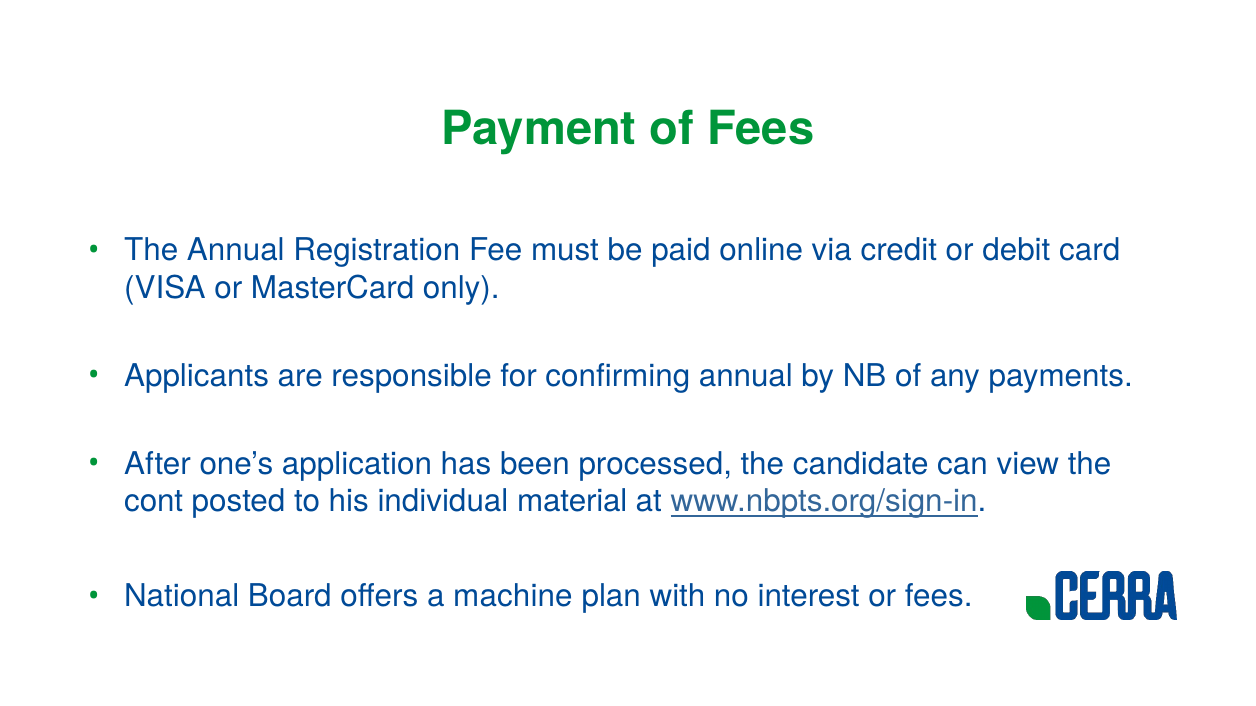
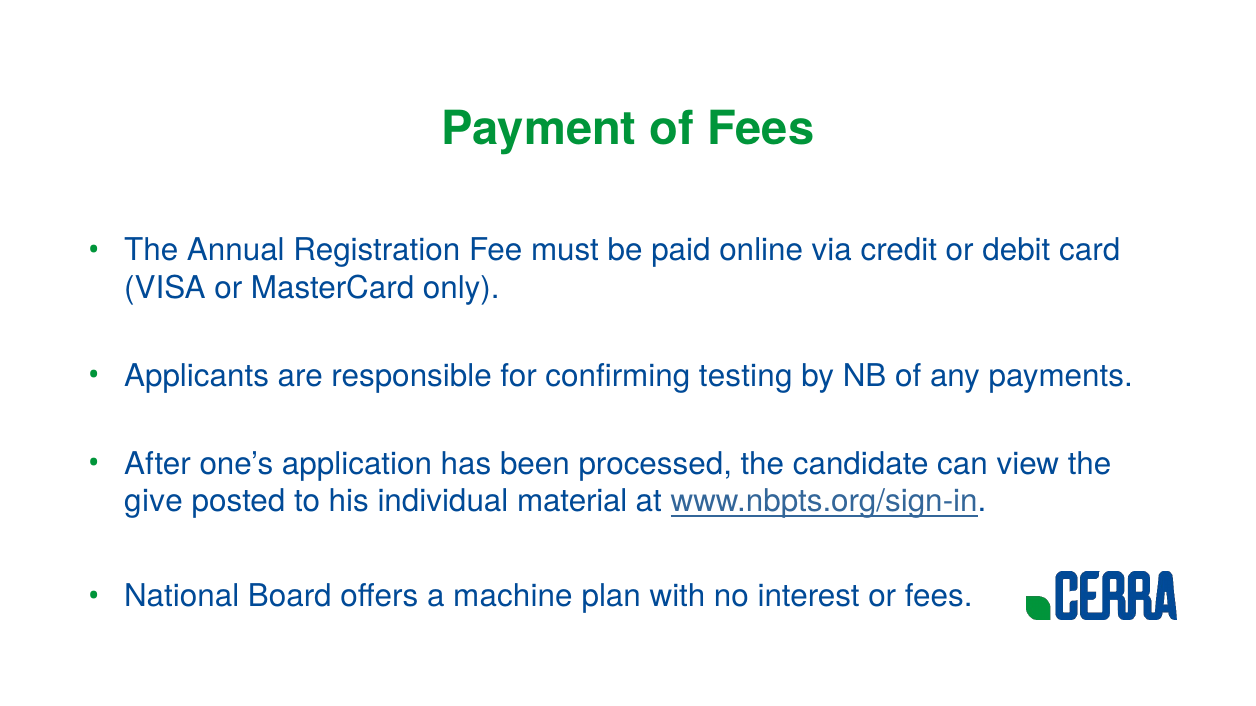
confirming annual: annual -> testing
cont: cont -> give
